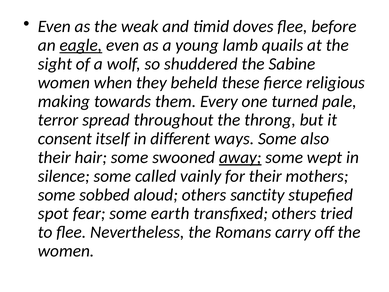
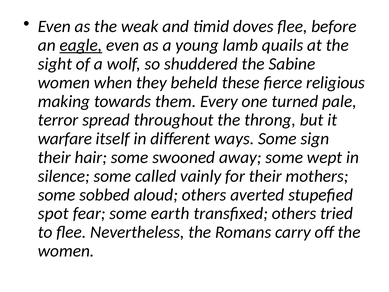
consent: consent -> warfare
also: also -> sign
away underline: present -> none
sanctity: sanctity -> averted
